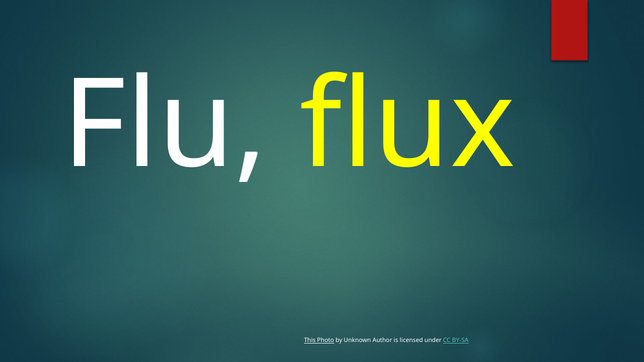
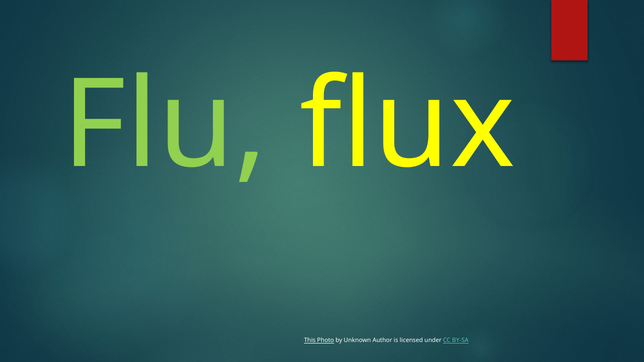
Flu colour: white -> light green
